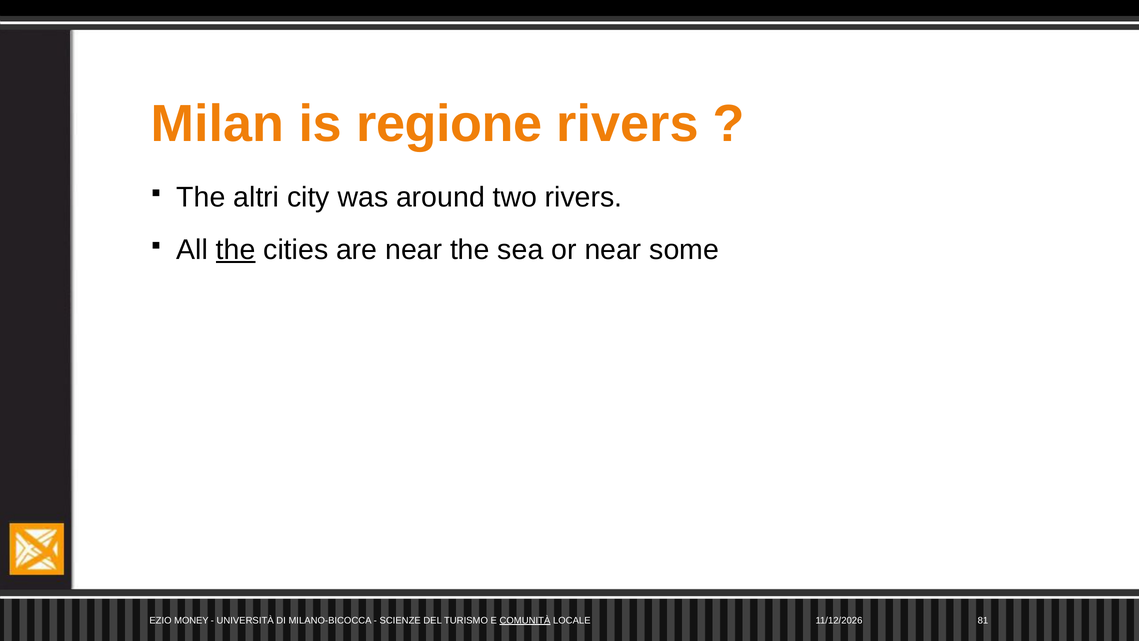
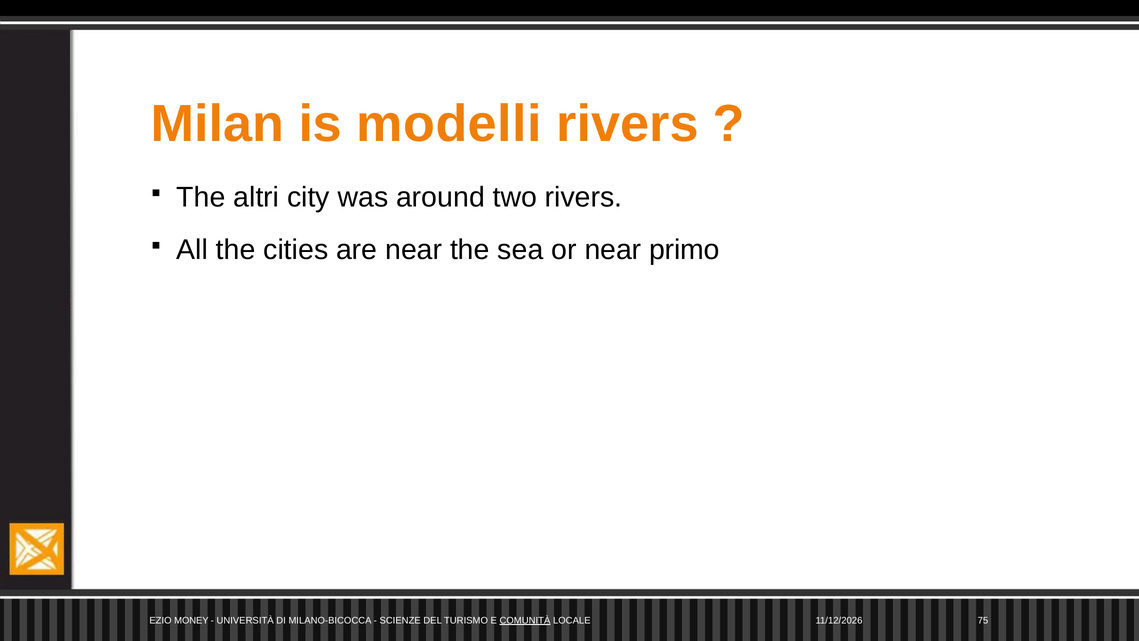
regione: regione -> modelli
the at (236, 250) underline: present -> none
some: some -> primo
81: 81 -> 75
